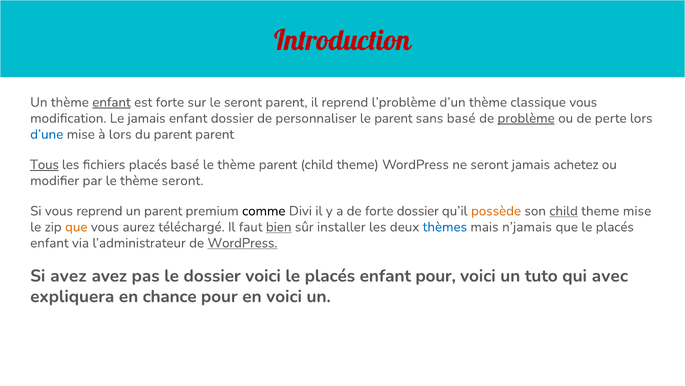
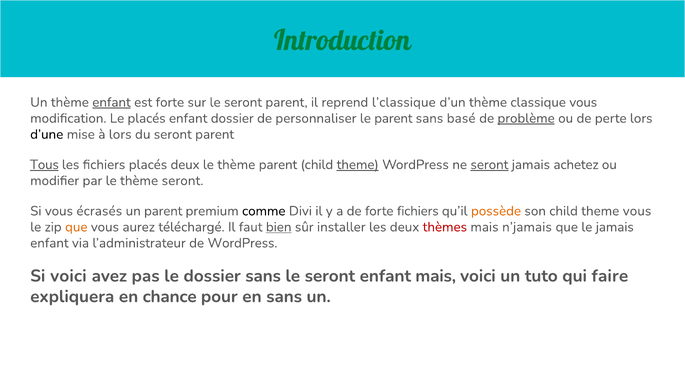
Introduction colour: red -> green
l’problème: l’problème -> l’classique
Le jamais: jamais -> placés
d’une colour: blue -> black
du parent: parent -> seront
placés basé: basé -> deux
theme at (358, 164) underline: none -> present
seront at (489, 164) underline: none -> present
vous reprend: reprend -> écrasés
forte dossier: dossier -> fichiers
child at (564, 211) underline: present -> none
theme mise: mise -> vous
thèmes colour: blue -> red
que le placés: placés -> jamais
WordPress at (242, 243) underline: present -> none
Si avez: avez -> voici
dossier voici: voici -> sans
placés at (330, 275): placés -> seront
enfant pour: pour -> mais
avec: avec -> faire
en voici: voici -> sans
